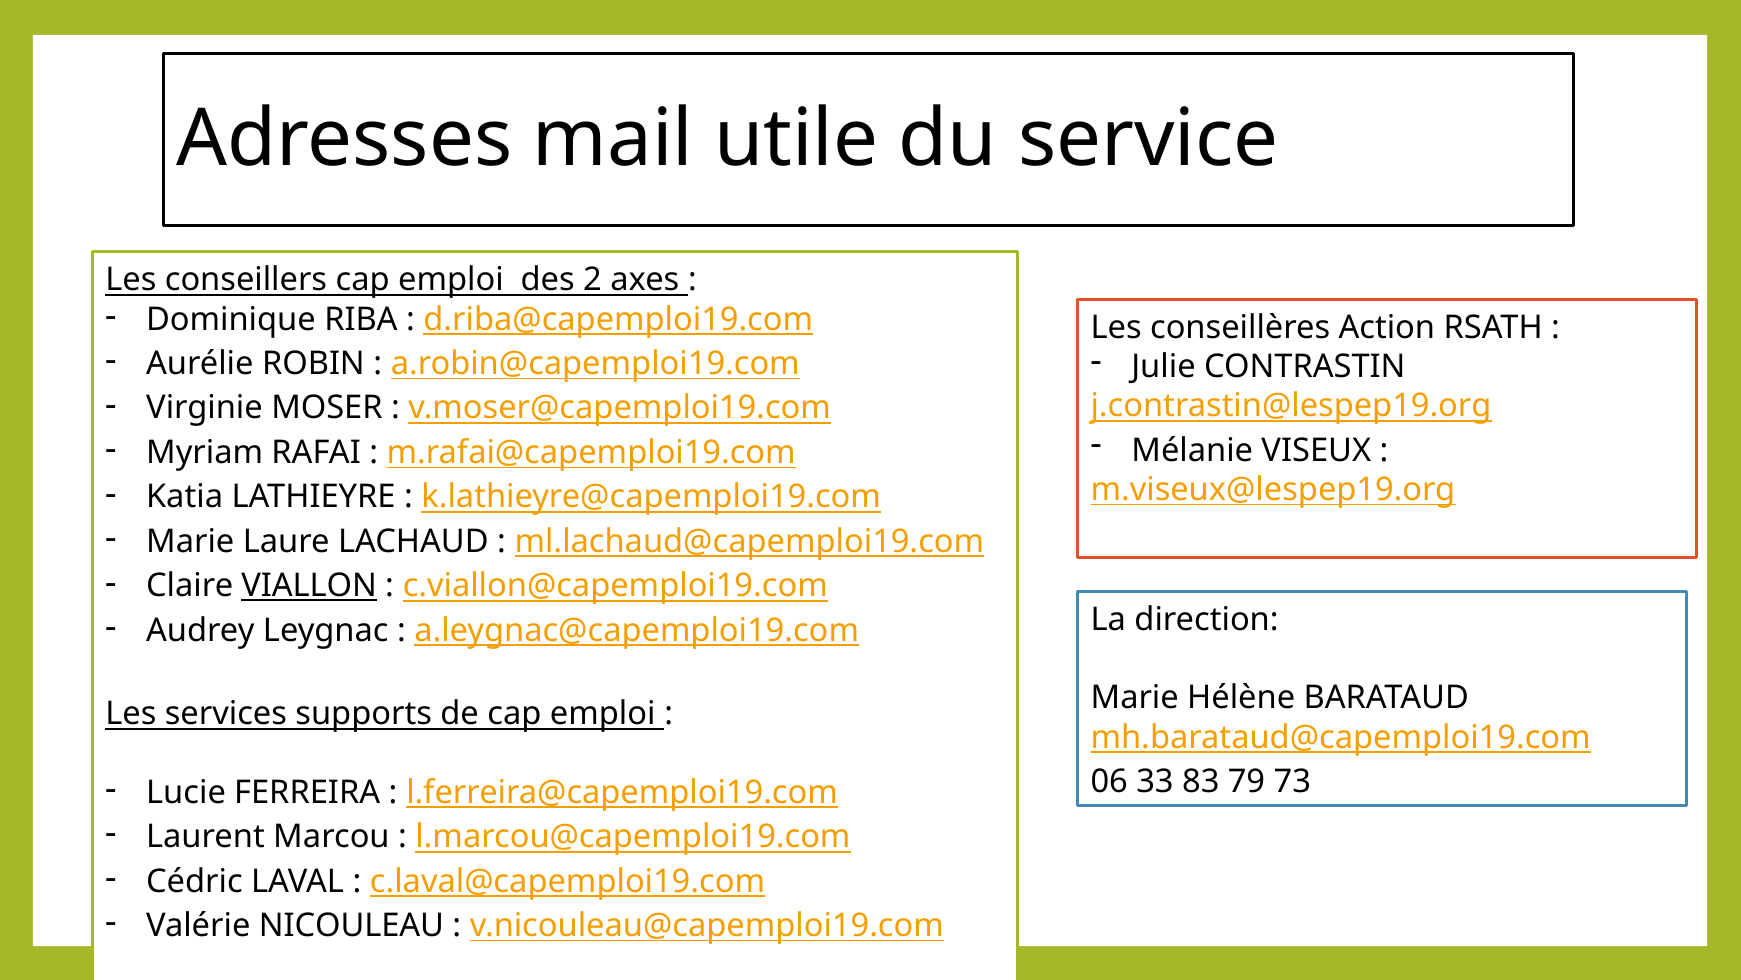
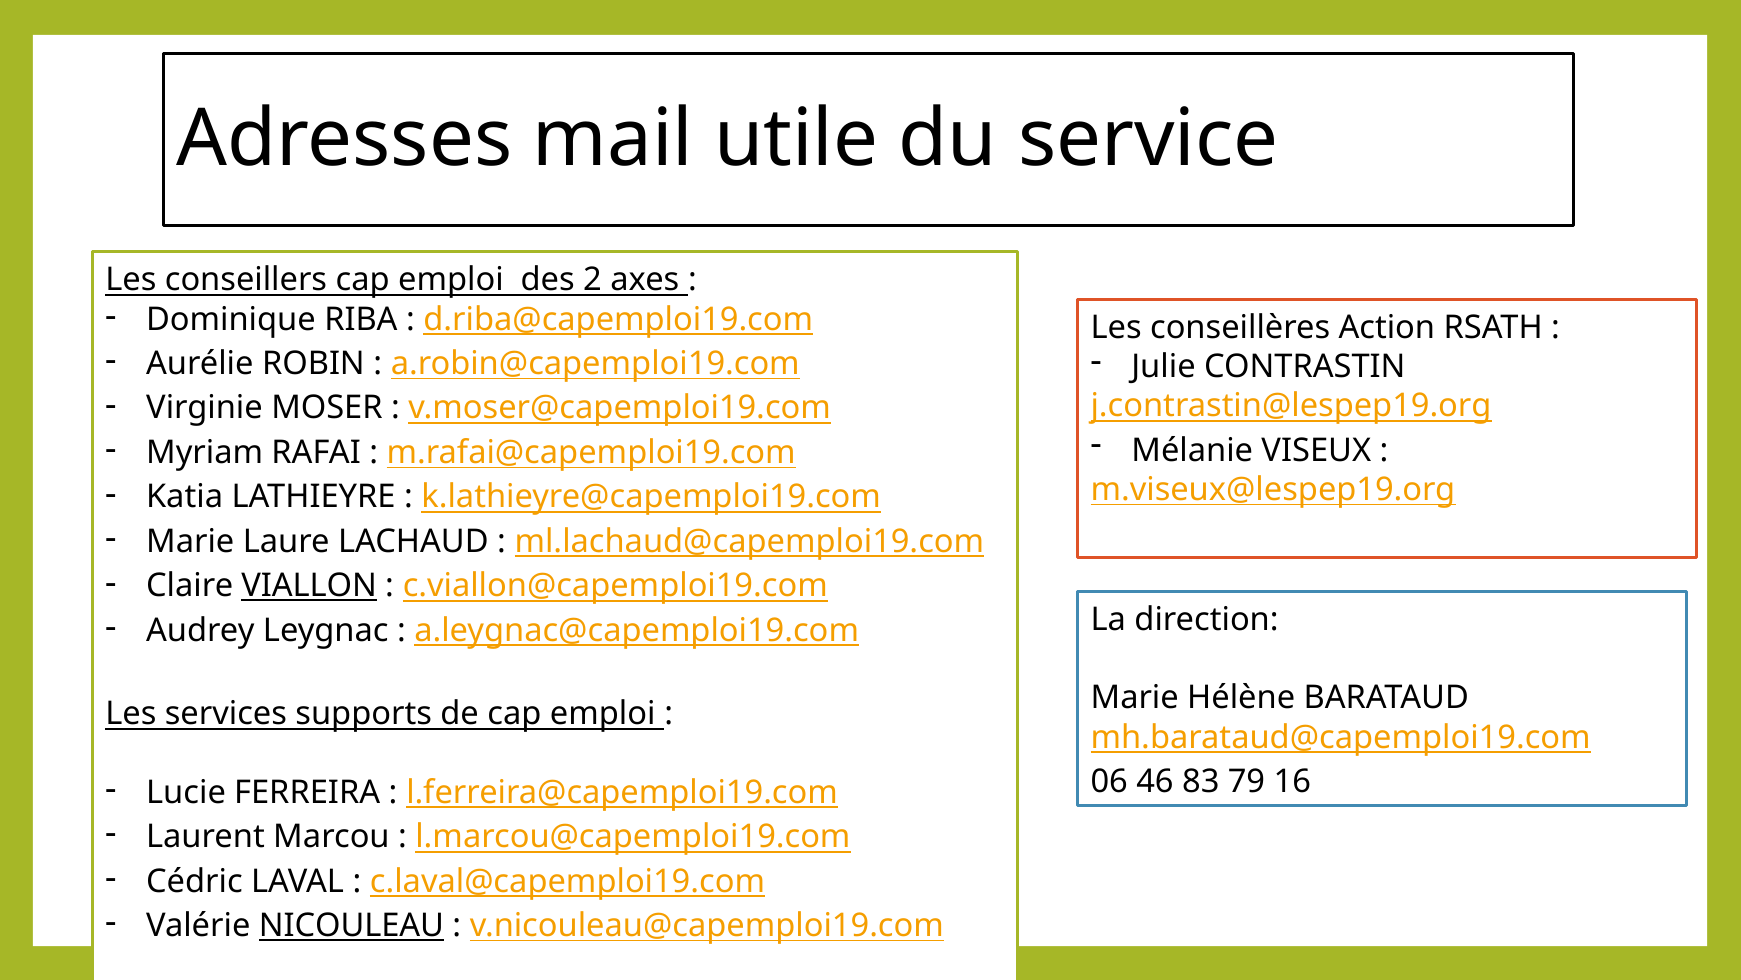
33: 33 -> 46
73: 73 -> 16
NICOULEAU underline: none -> present
